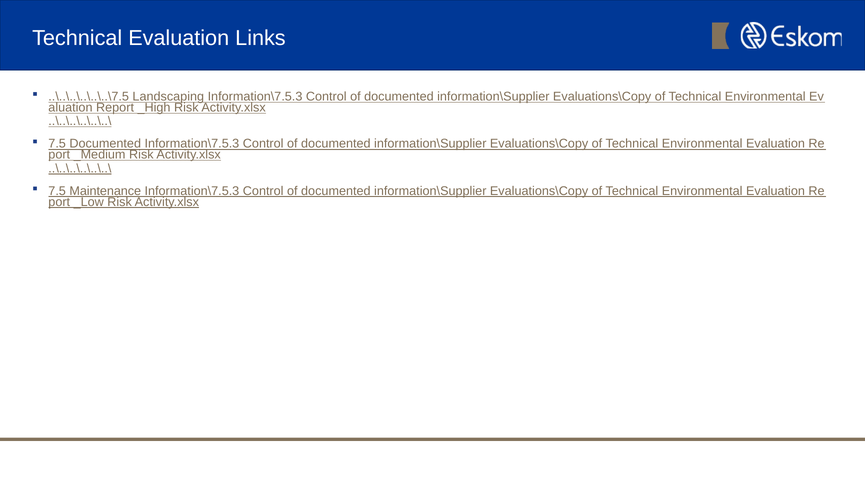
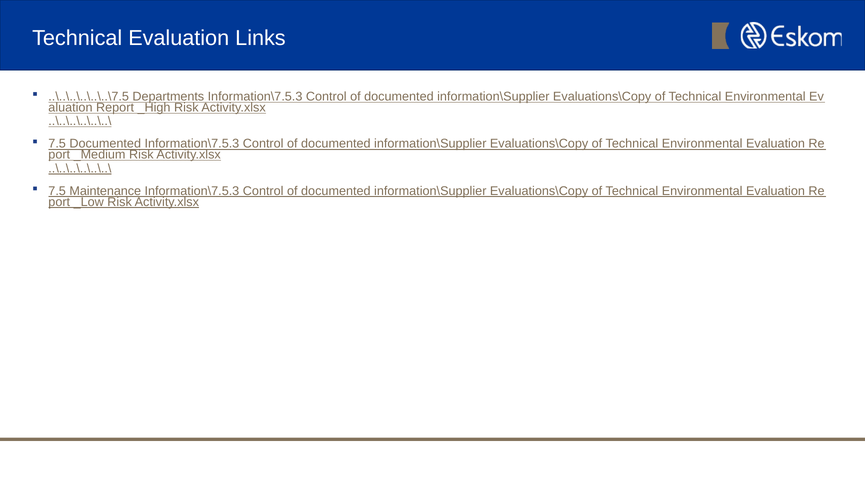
Landscaping: Landscaping -> Departments
